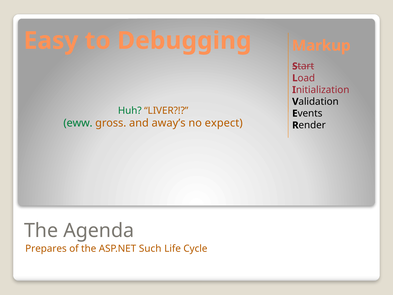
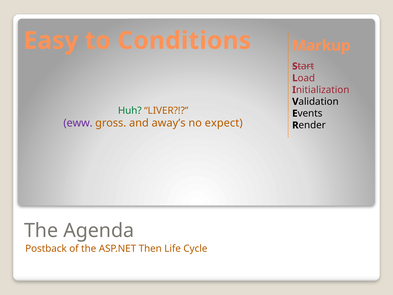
Debugging: Debugging -> Conditions
eww colour: green -> purple
Prepares: Prepares -> Postback
Such: Such -> Then
